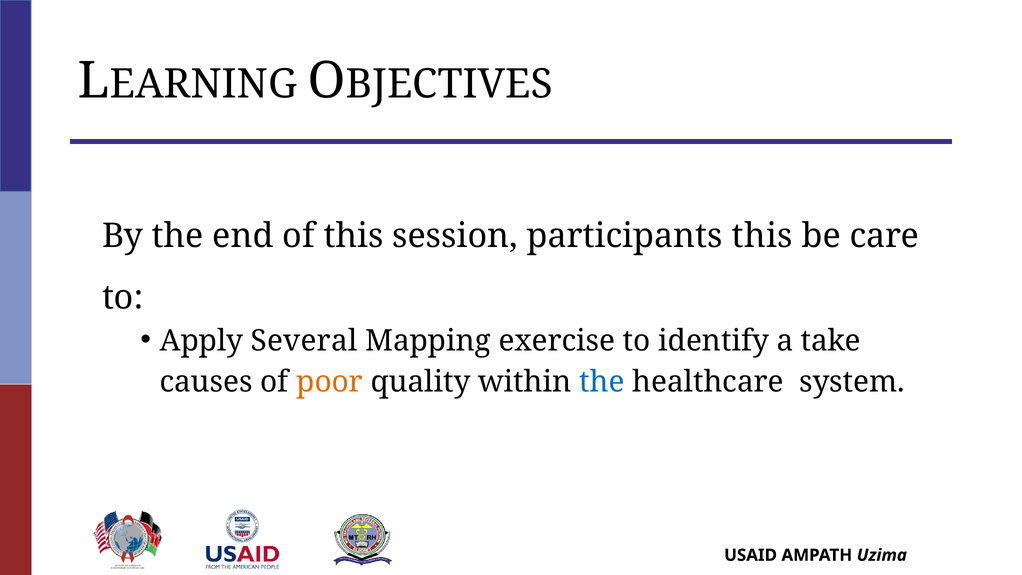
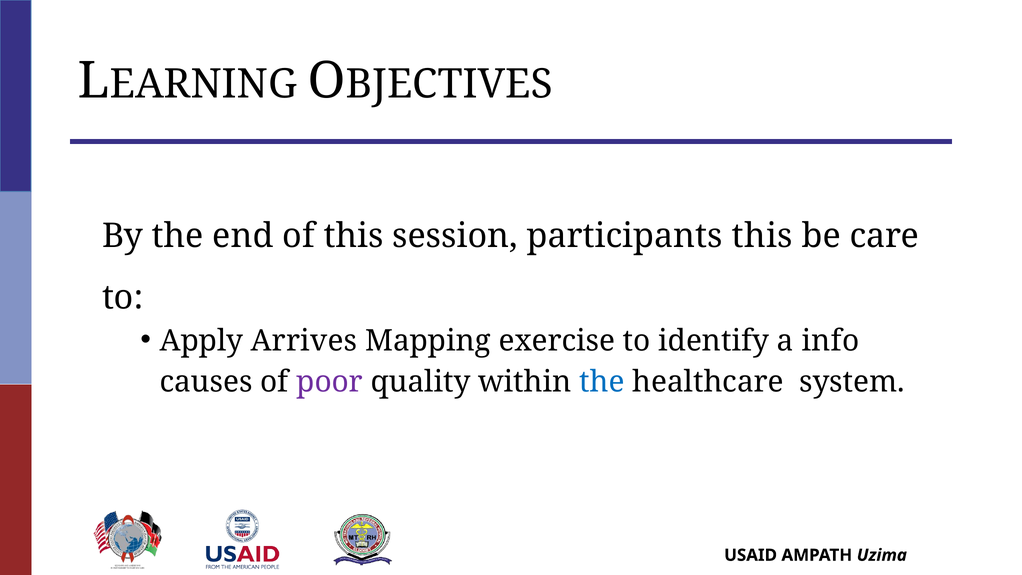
Several: Several -> Arrives
take: take -> info
poor colour: orange -> purple
